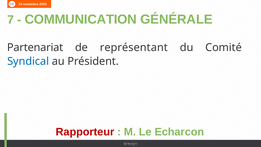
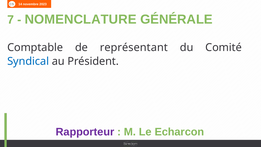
COMMUNICATION: COMMUNICATION -> NOMENCLATURE
Partenariat: Partenariat -> Comptable
Rapporteur colour: red -> purple
